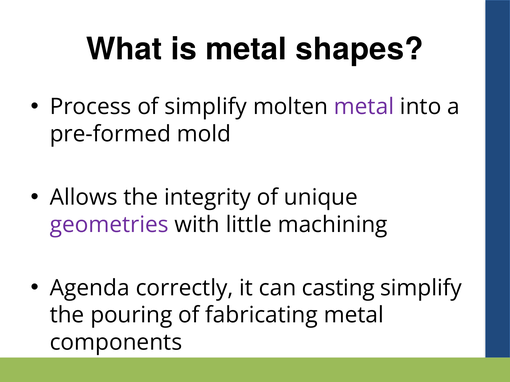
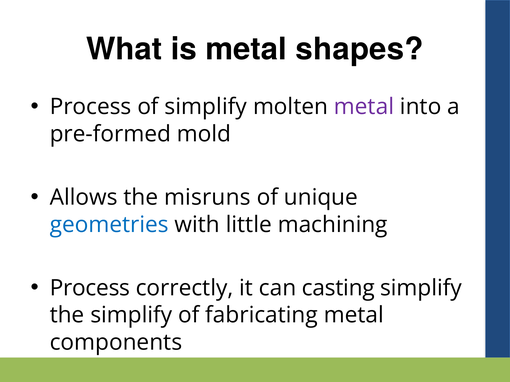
integrity: integrity -> misruns
geometries colour: purple -> blue
Agenda at (90, 288): Agenda -> Process
the pouring: pouring -> simplify
